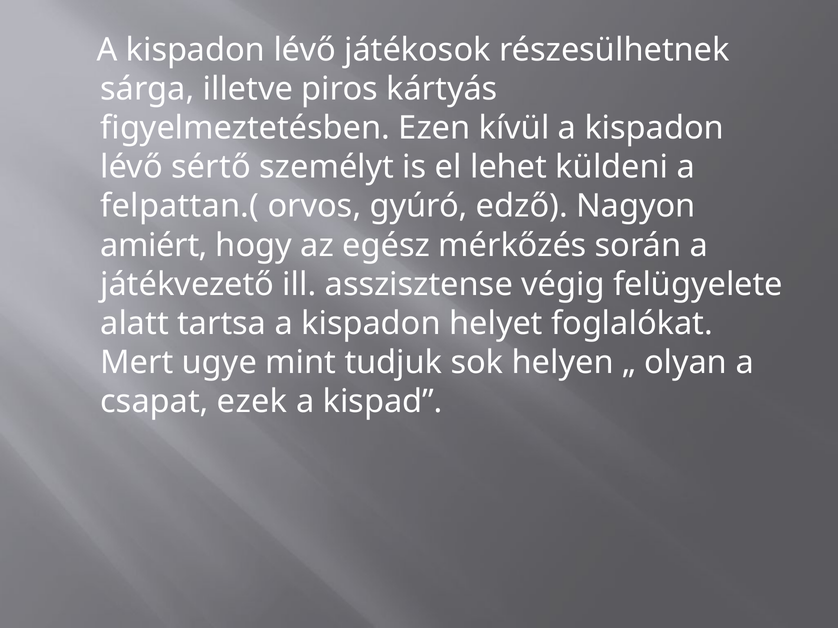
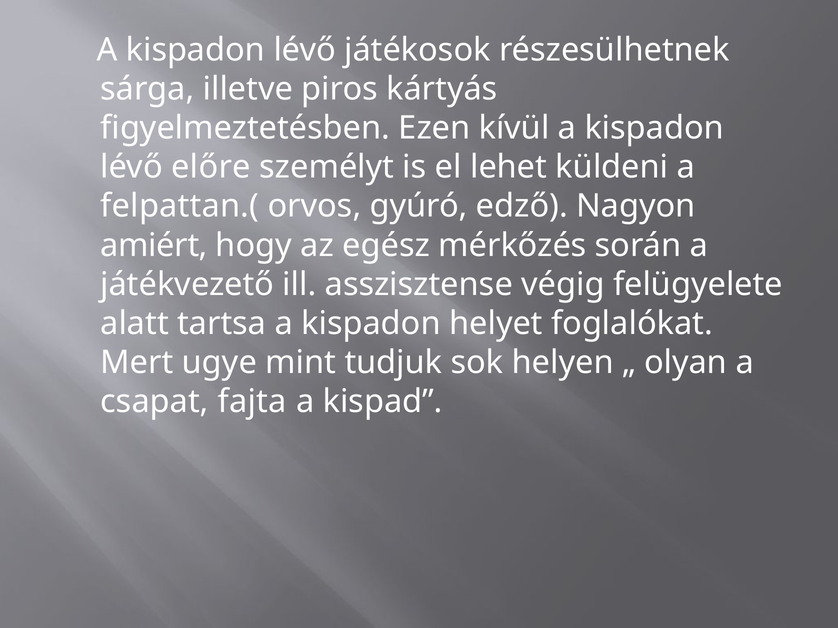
sértő: sértő -> előre
ezek: ezek -> fajta
